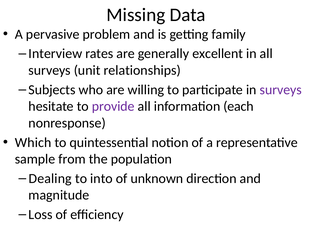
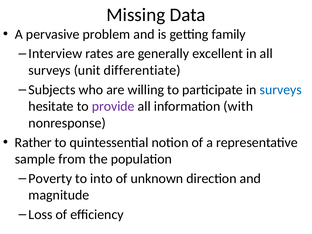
relationships: relationships -> differentiate
surveys at (281, 90) colour: purple -> blue
each: each -> with
Which: Which -> Rather
Dealing: Dealing -> Poverty
